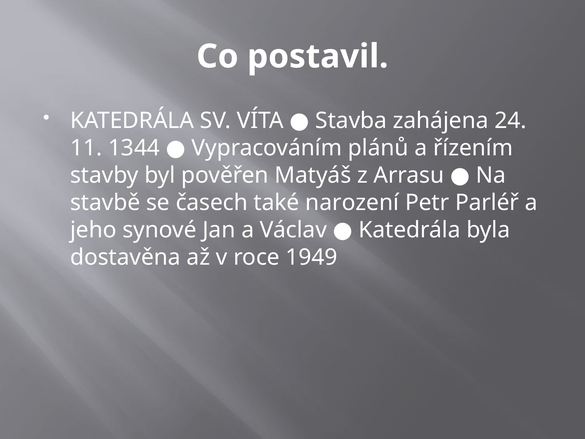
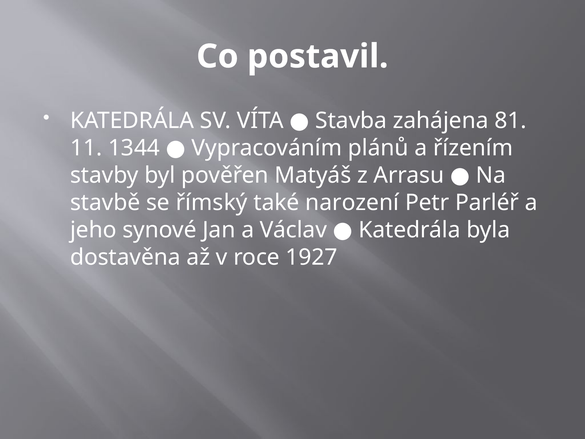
24: 24 -> 81
časech: časech -> římský
1949: 1949 -> 1927
